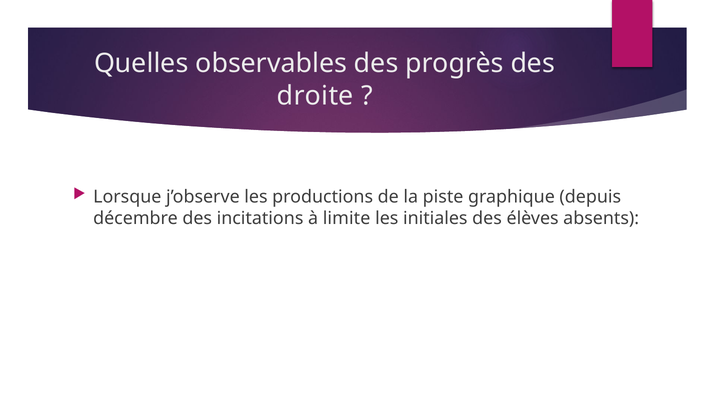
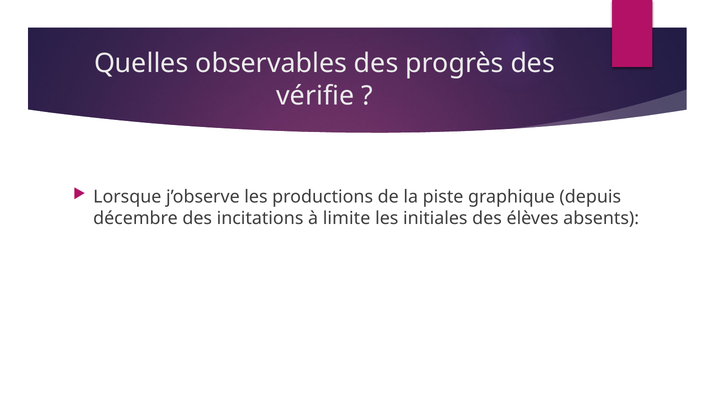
droite: droite -> vérifie
